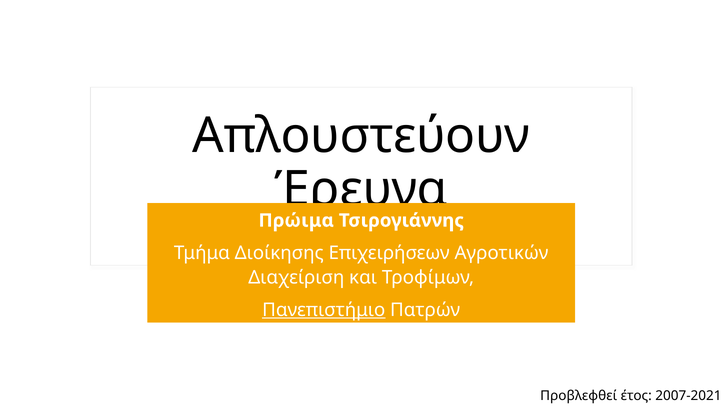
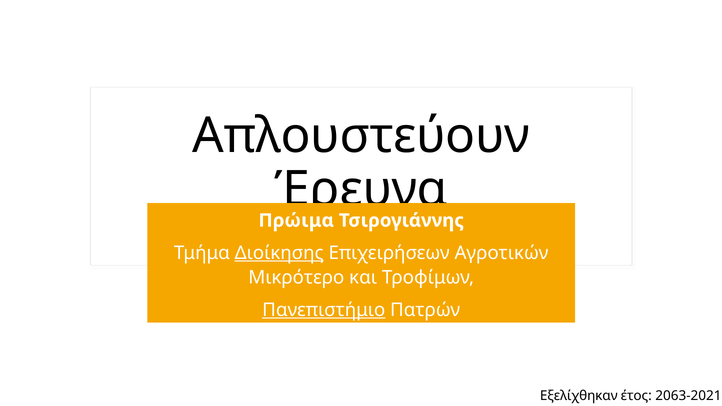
Διοίκησης underline: none -> present
Διαχείριση: Διαχείριση -> Μικρότερο
Προβλεφθεί: Προβλεφθεί -> Εξελίχθηκαν
2007-2021: 2007-2021 -> 2063-2021
